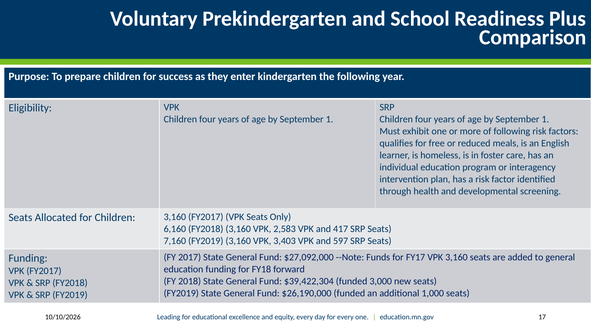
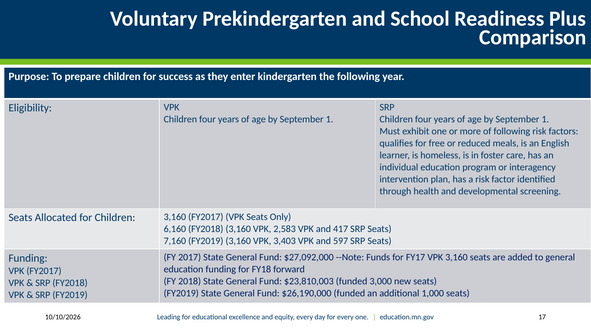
$39,422,304: $39,422,304 -> $23,810,003
